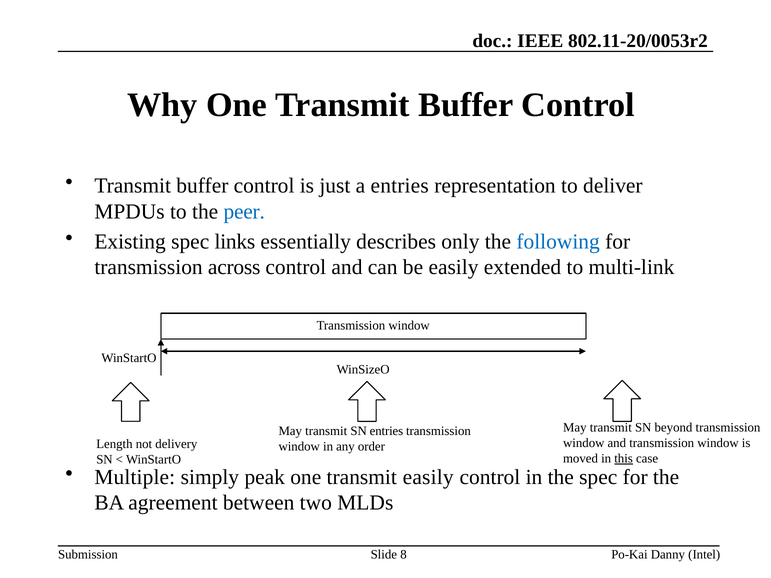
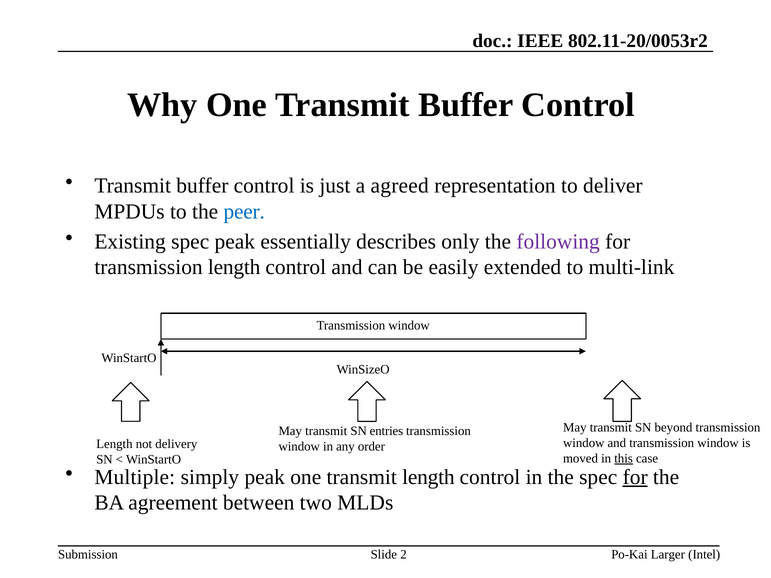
a entries: entries -> agreed
spec links: links -> peak
following colour: blue -> purple
transmission across: across -> length
transmit easily: easily -> length
for at (635, 477) underline: none -> present
8: 8 -> 2
Danny: Danny -> Larger
